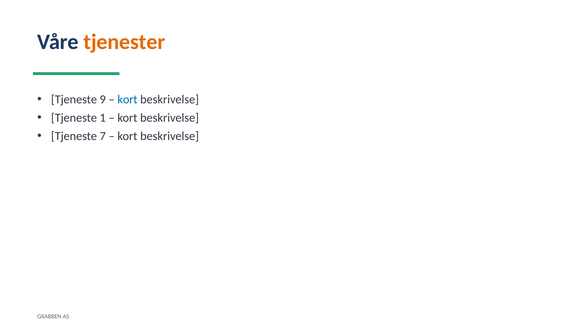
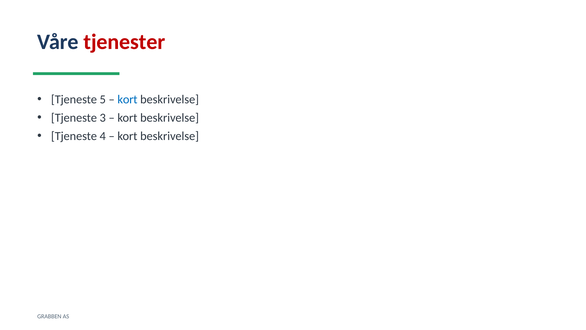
tjenester colour: orange -> red
9: 9 -> 5
1: 1 -> 3
7: 7 -> 4
